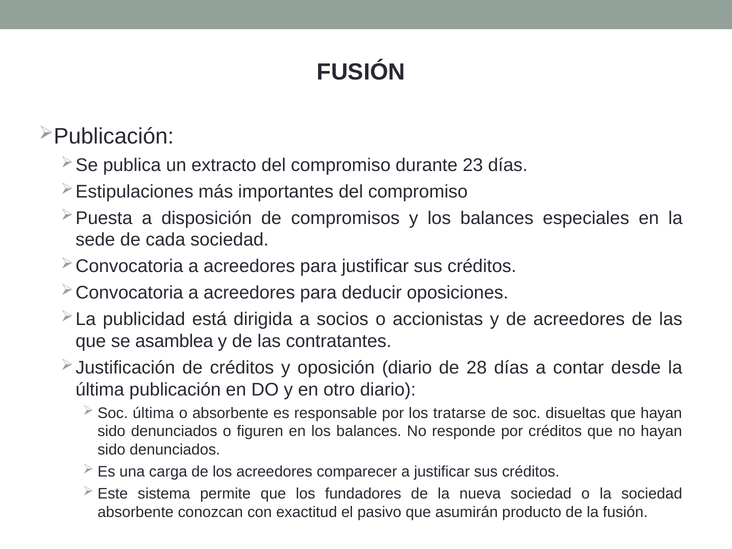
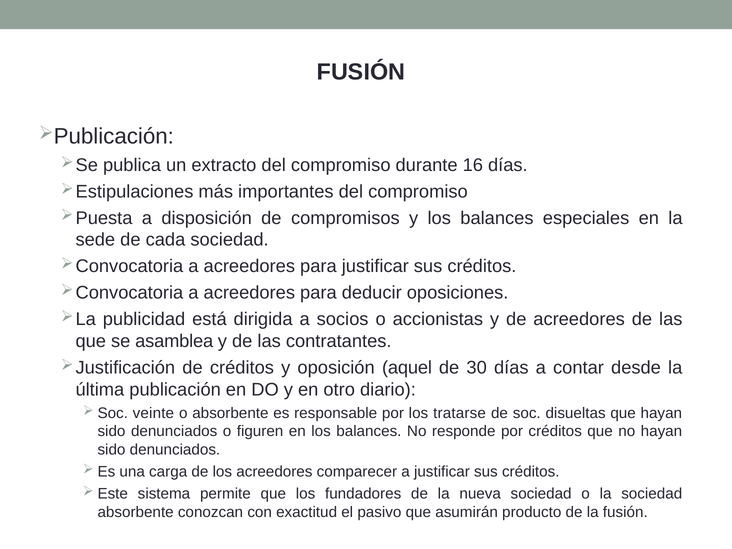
23: 23 -> 16
oposición diario: diario -> aquel
28: 28 -> 30
Soc última: última -> veinte
